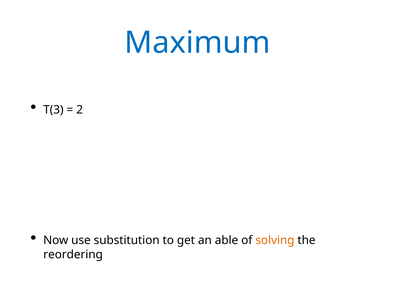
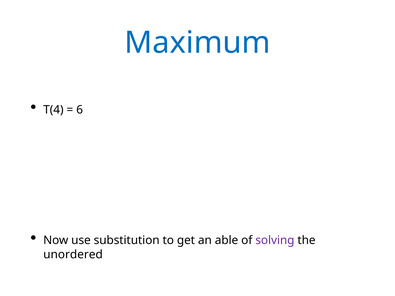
T(3: T(3 -> T(4
2: 2 -> 6
solving colour: orange -> purple
reordering: reordering -> unordered
